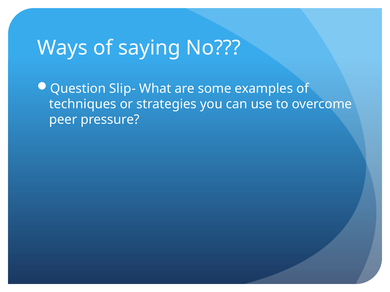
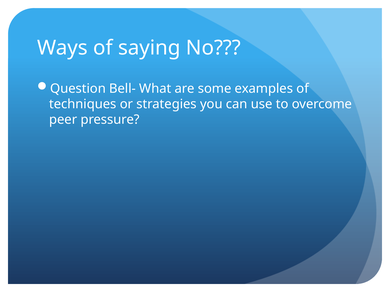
Slip-: Slip- -> Bell-
